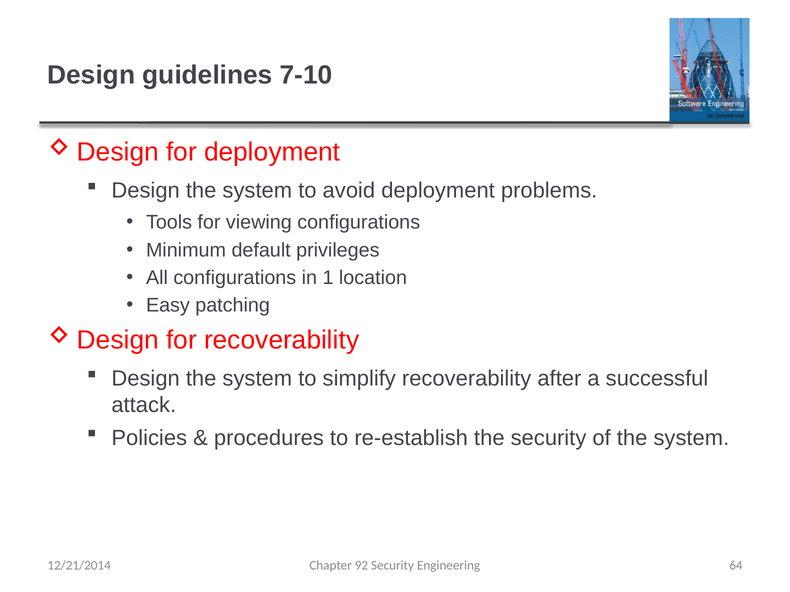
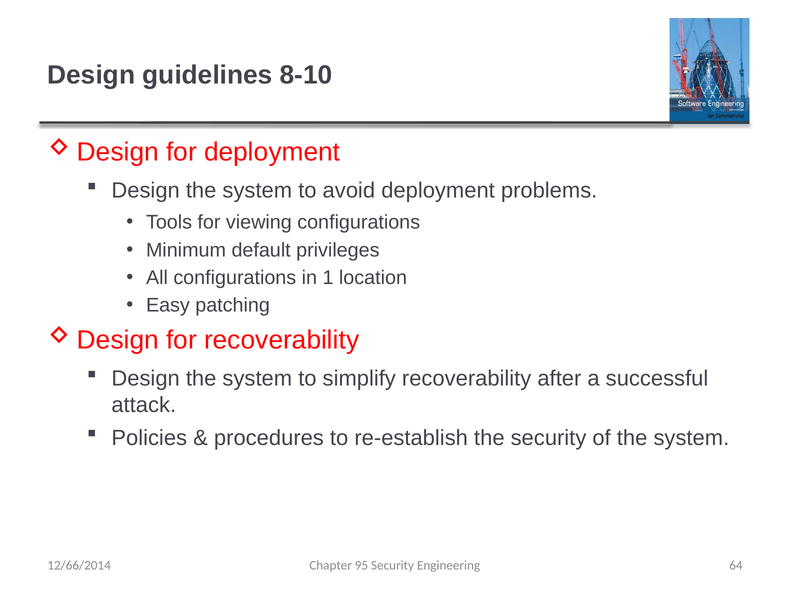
7-10: 7-10 -> 8-10
92: 92 -> 95
12/21/2014: 12/21/2014 -> 12/66/2014
